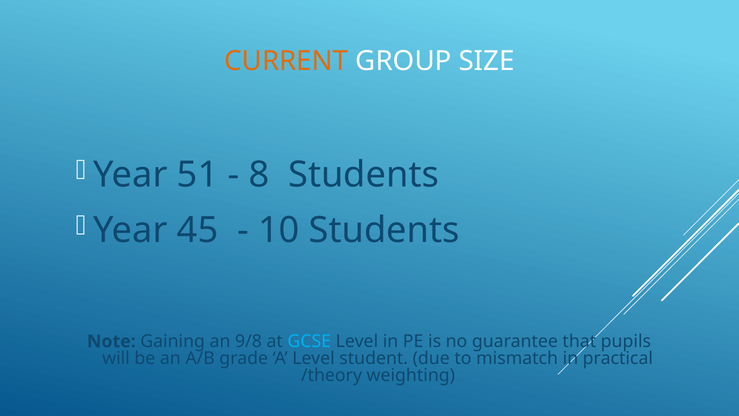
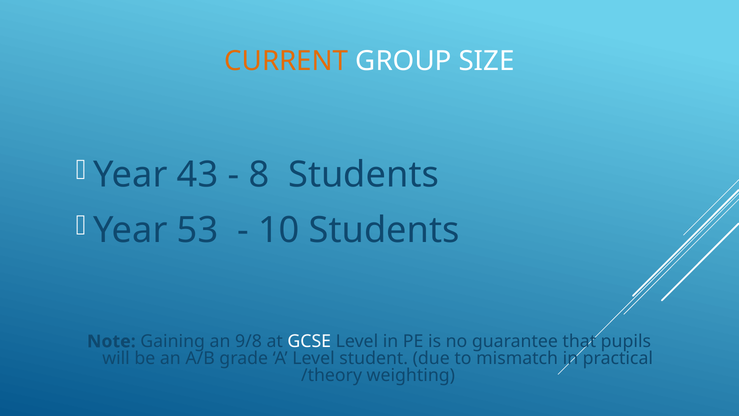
51: 51 -> 43
45: 45 -> 53
GCSE colour: light blue -> white
